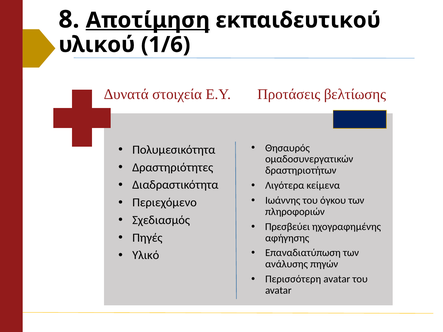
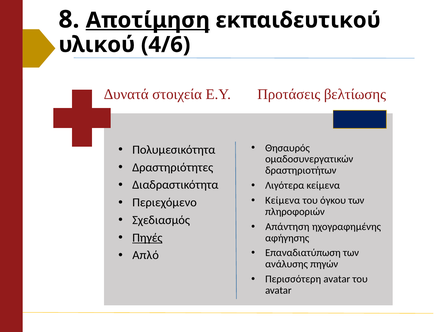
1/6: 1/6 -> 4/6
Ιωάννης at (283, 201): Ιωάννης -> Κείμενα
Πρεσβεύει: Πρεσβεύει -> Απάντηση
Πηγές underline: none -> present
Υλικό: Υλικό -> Απλό
